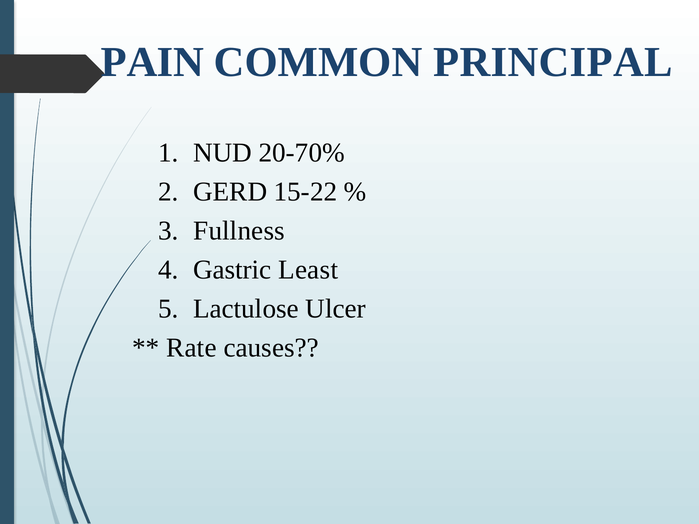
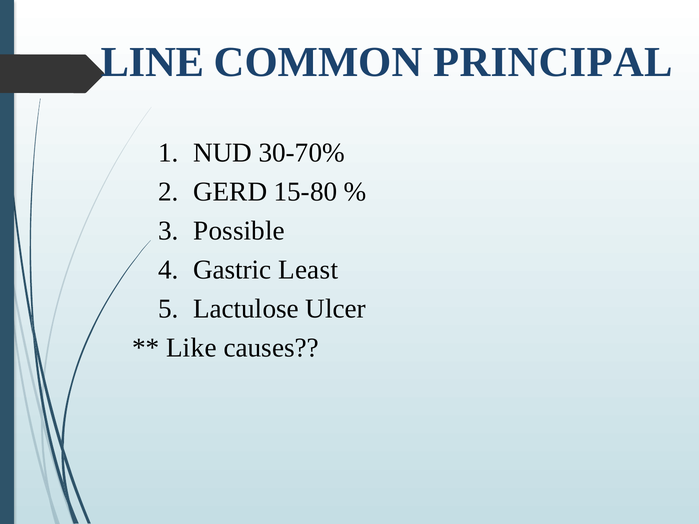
PAIN: PAIN -> LINE
20-70%: 20-70% -> 30-70%
15-22: 15-22 -> 15-80
Fullness: Fullness -> Possible
Rate: Rate -> Like
